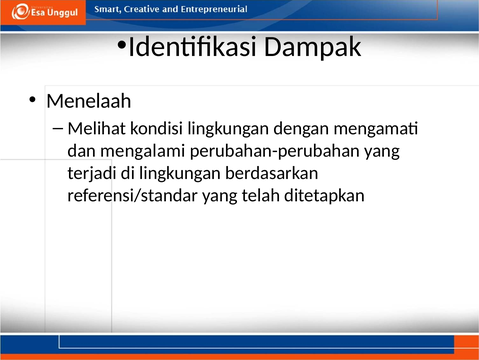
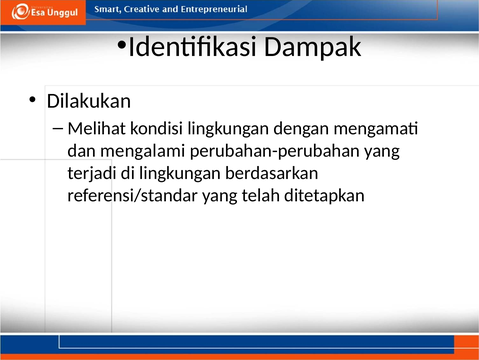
Menelaah: Menelaah -> Dilakukan
